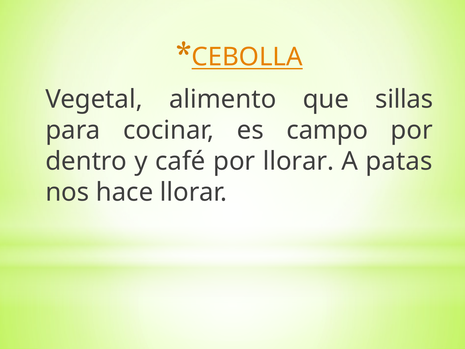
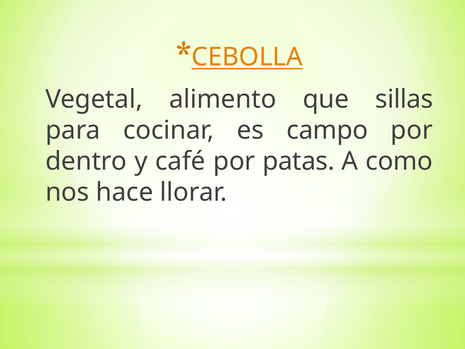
por llorar: llorar -> patas
patas: patas -> como
